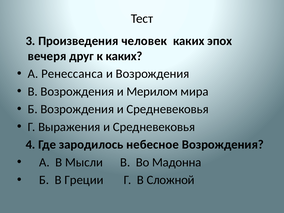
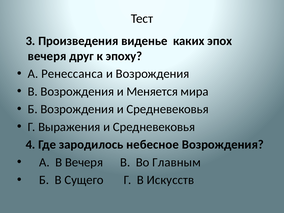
человек: человек -> виденье
к каких: каких -> эпоху
Мерилом: Мерилом -> Меняется
В Мысли: Мысли -> Вечеря
Мадонна: Мадонна -> Главным
Греции: Греции -> Сущего
Сложной: Сложной -> Искусств
